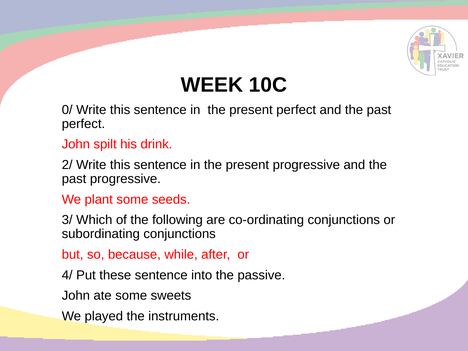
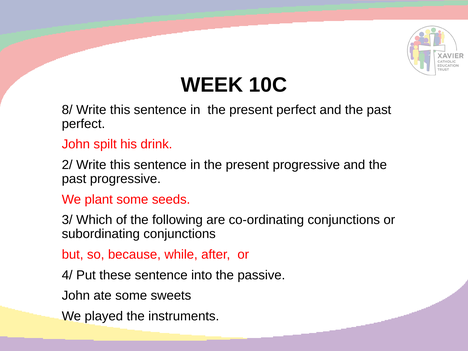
0/: 0/ -> 8/
